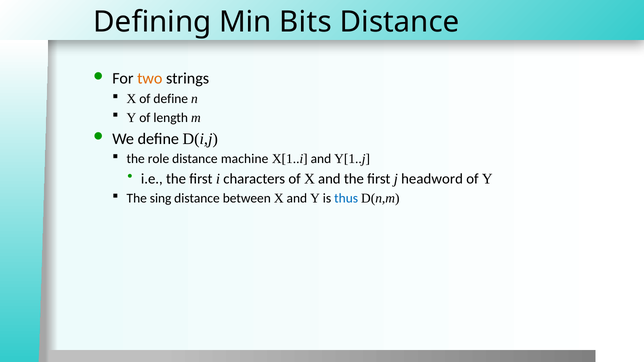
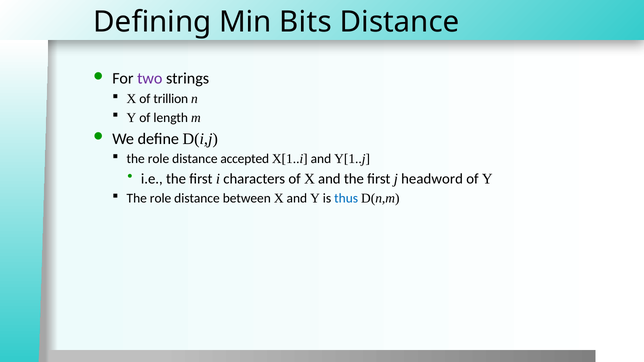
two colour: orange -> purple
of define: define -> trillion
machine: machine -> accepted
sing at (161, 198): sing -> role
